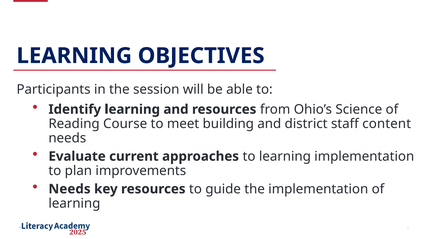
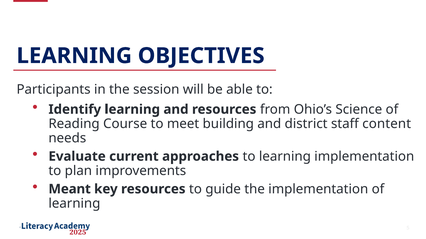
Needs at (70, 189): Needs -> Meant
